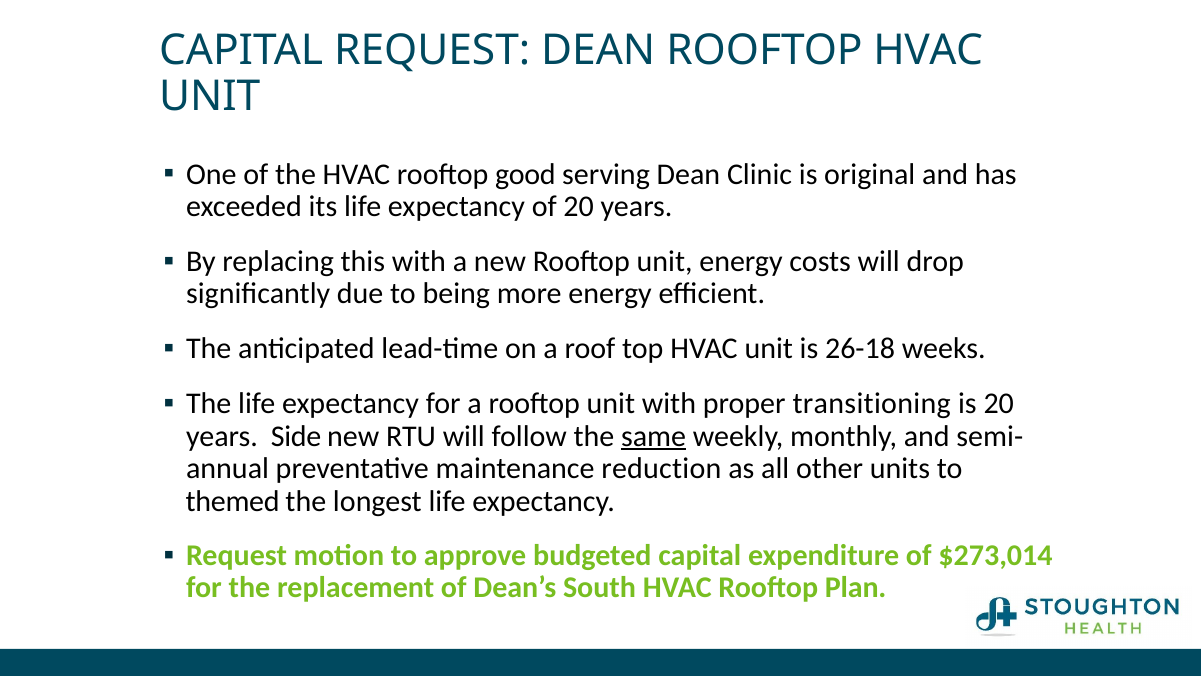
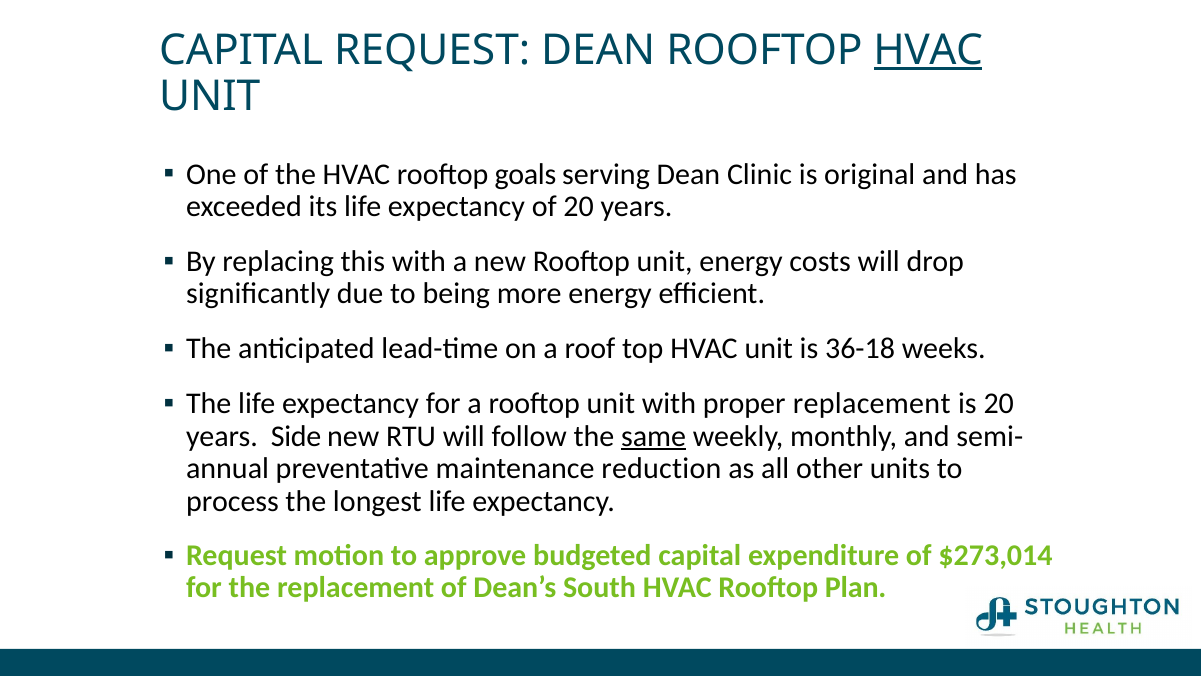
HVAC at (928, 50) underline: none -> present
good: good -> goals
26-18: 26-18 -> 36-18
proper transitioning: transitioning -> replacement
themed: themed -> process
